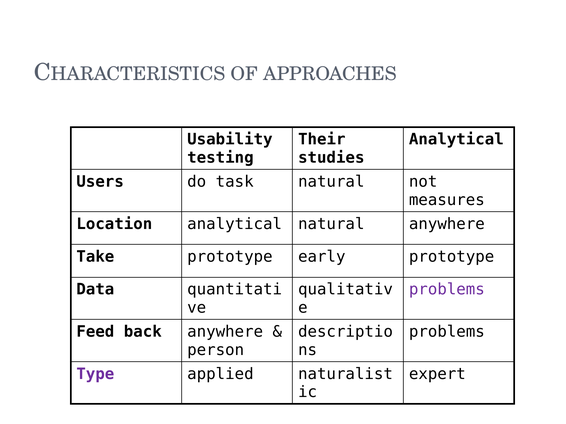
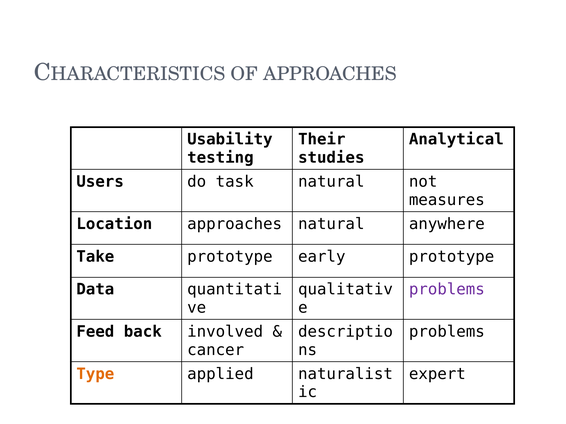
Location analytical: analytical -> approaches
back anywhere: anywhere -> involved
person: person -> cancer
Type colour: purple -> orange
